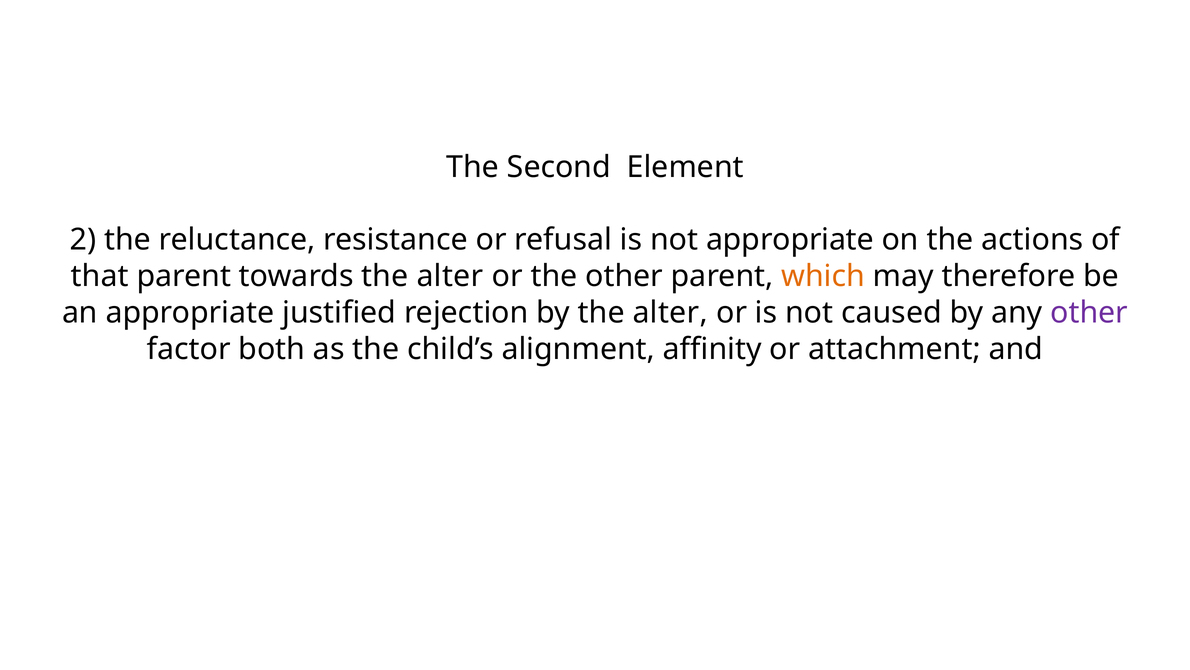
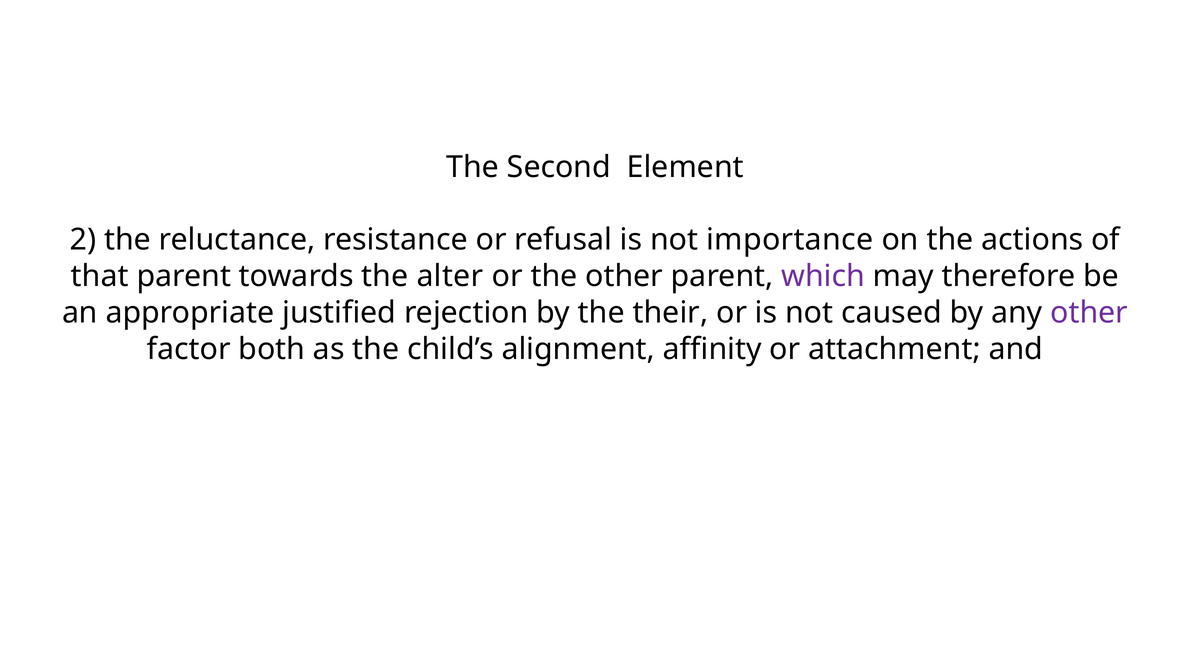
not appropriate: appropriate -> importance
which colour: orange -> purple
by the alter: alter -> their
